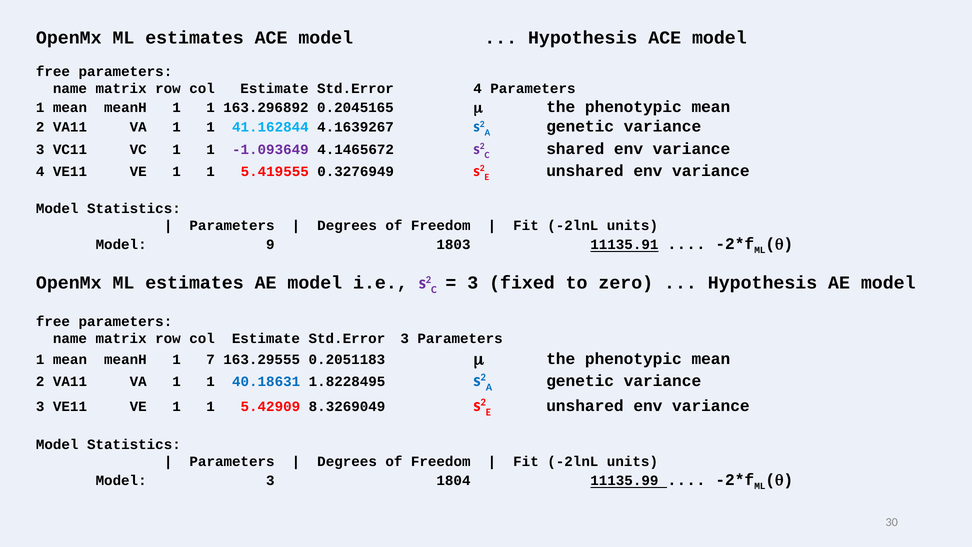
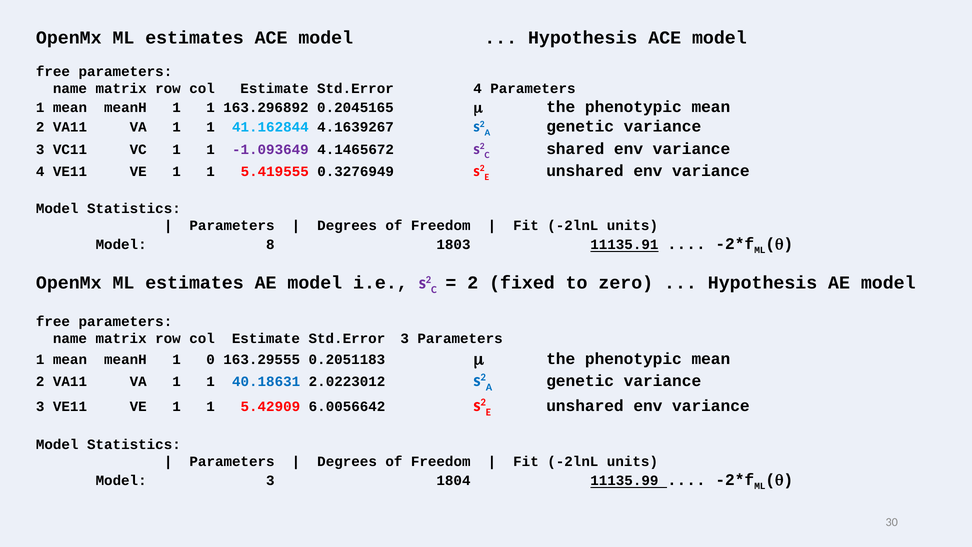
9: 9 -> 8
3 at (473, 282): 3 -> 2
7: 7 -> 0
1.8228495: 1.8228495 -> 2.0223012
8.3269049: 8.3269049 -> 6.0056642
